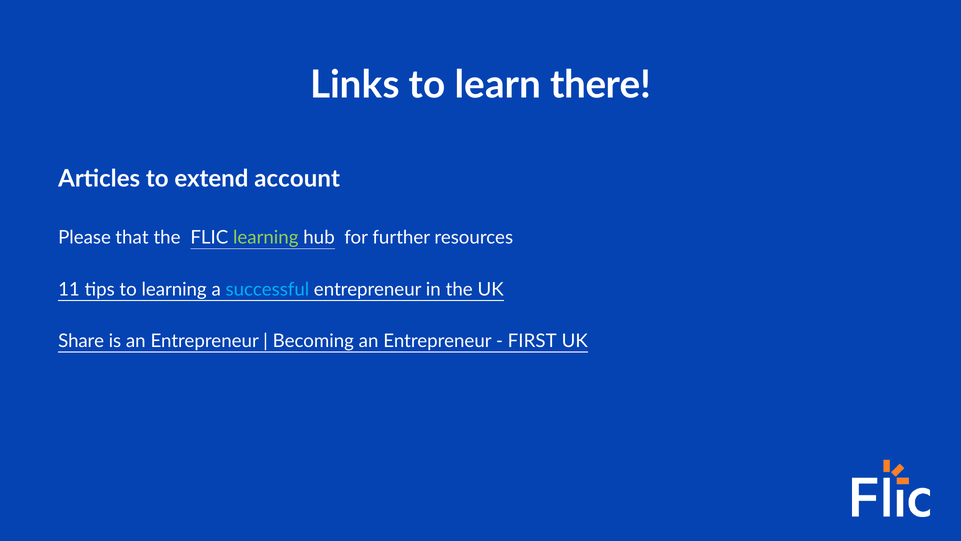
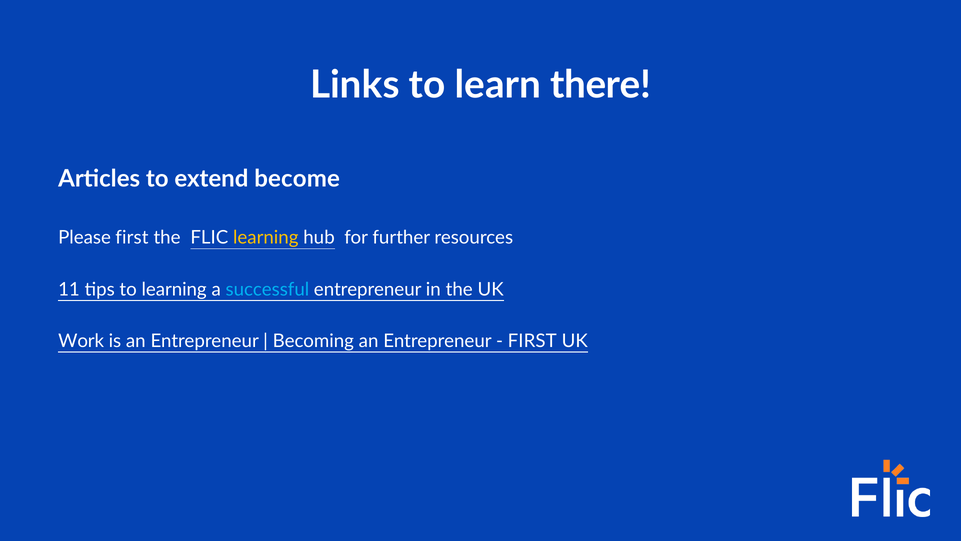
account: account -> become
Please that: that -> first
learning at (266, 238) colour: light green -> yellow
Share: Share -> Work
